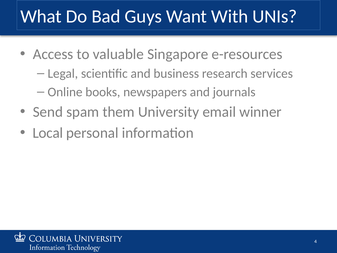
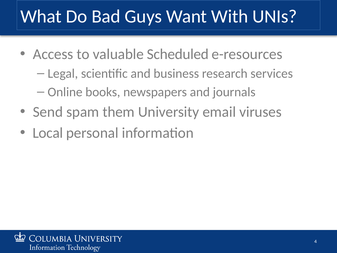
Singapore: Singapore -> Scheduled
winner: winner -> viruses
